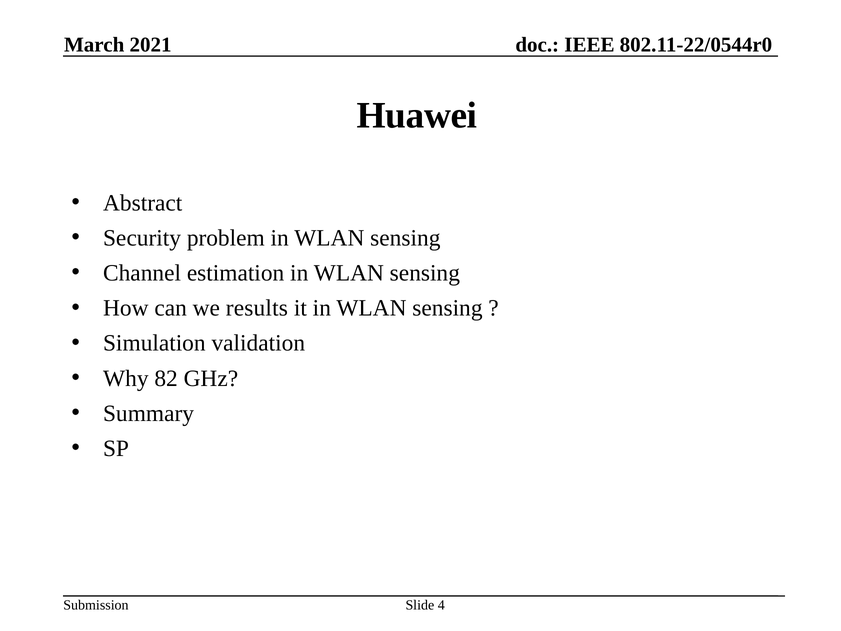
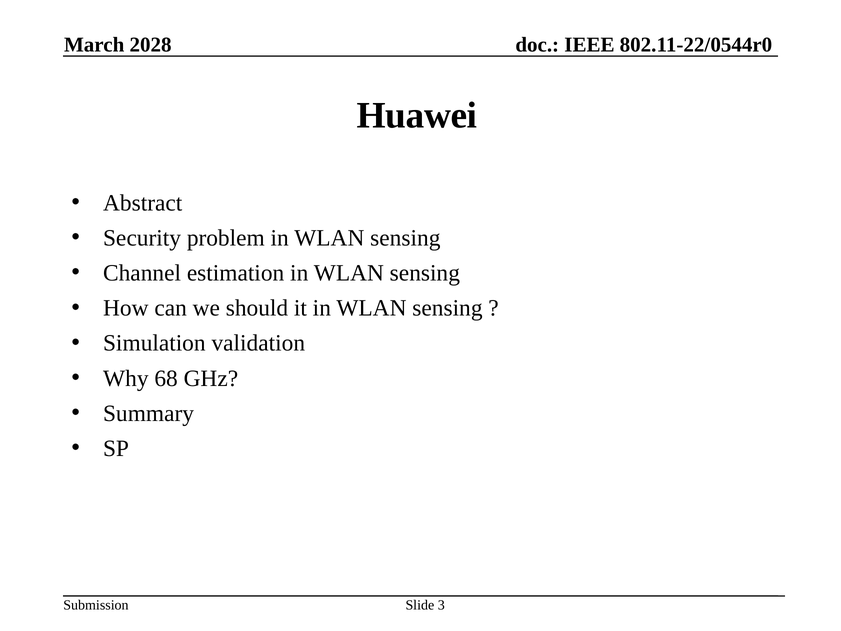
2021: 2021 -> 2028
results: results -> should
82: 82 -> 68
4: 4 -> 3
